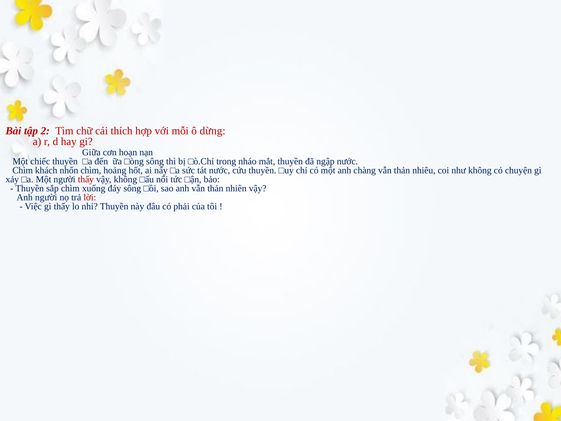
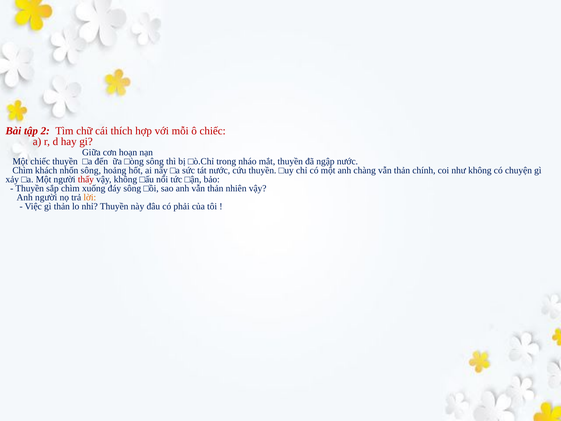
ô dừng: dừng -> chiếc
nhốn chìm: chìm -> sông
nhiêu: nhiêu -> chính
lời colour: red -> orange
gì thấy: thấy -> thản
